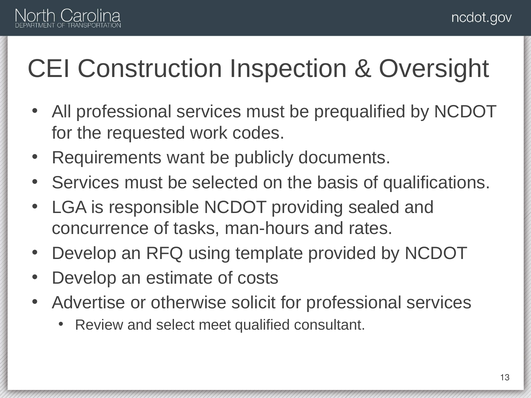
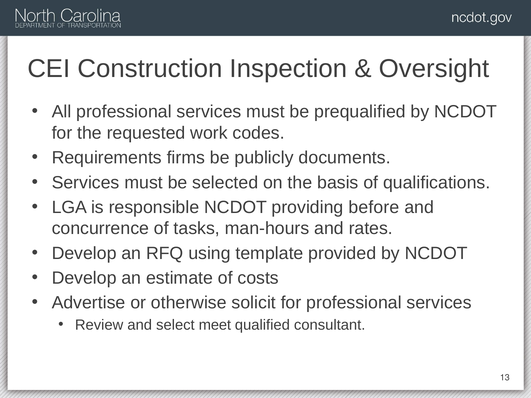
want: want -> firms
sealed: sealed -> before
